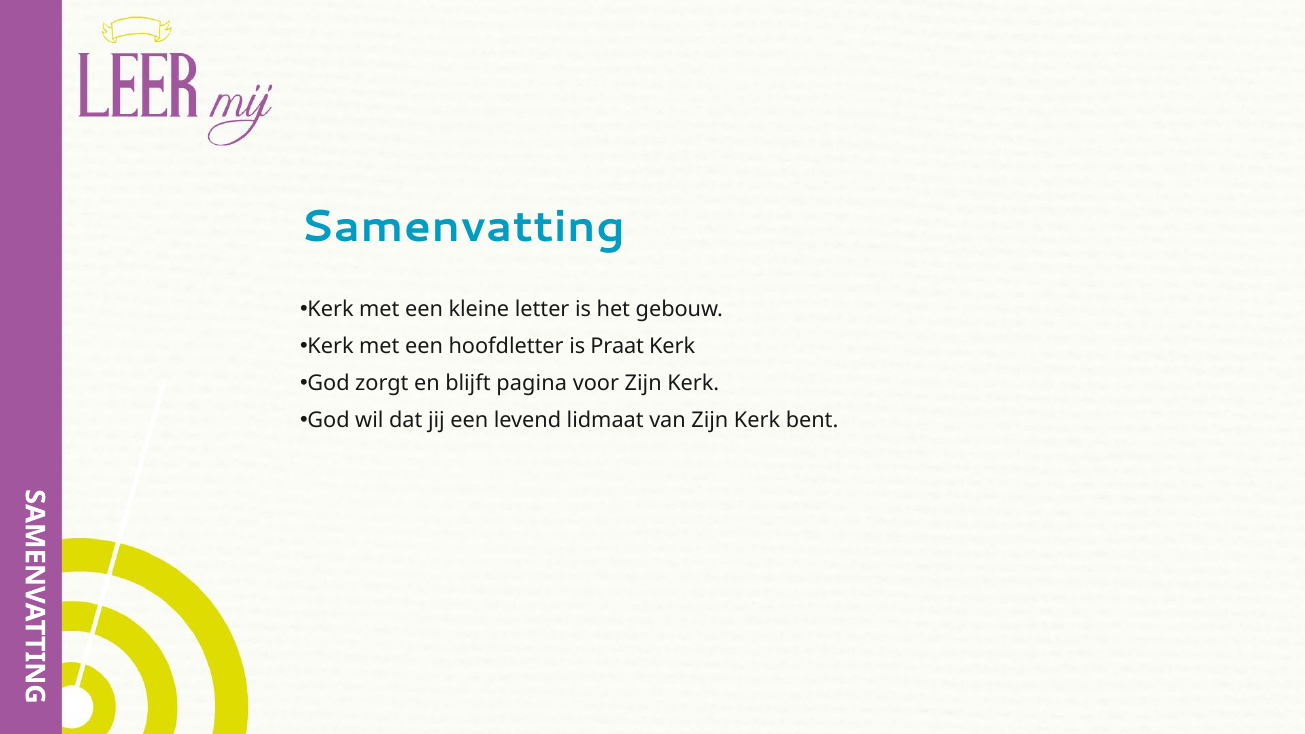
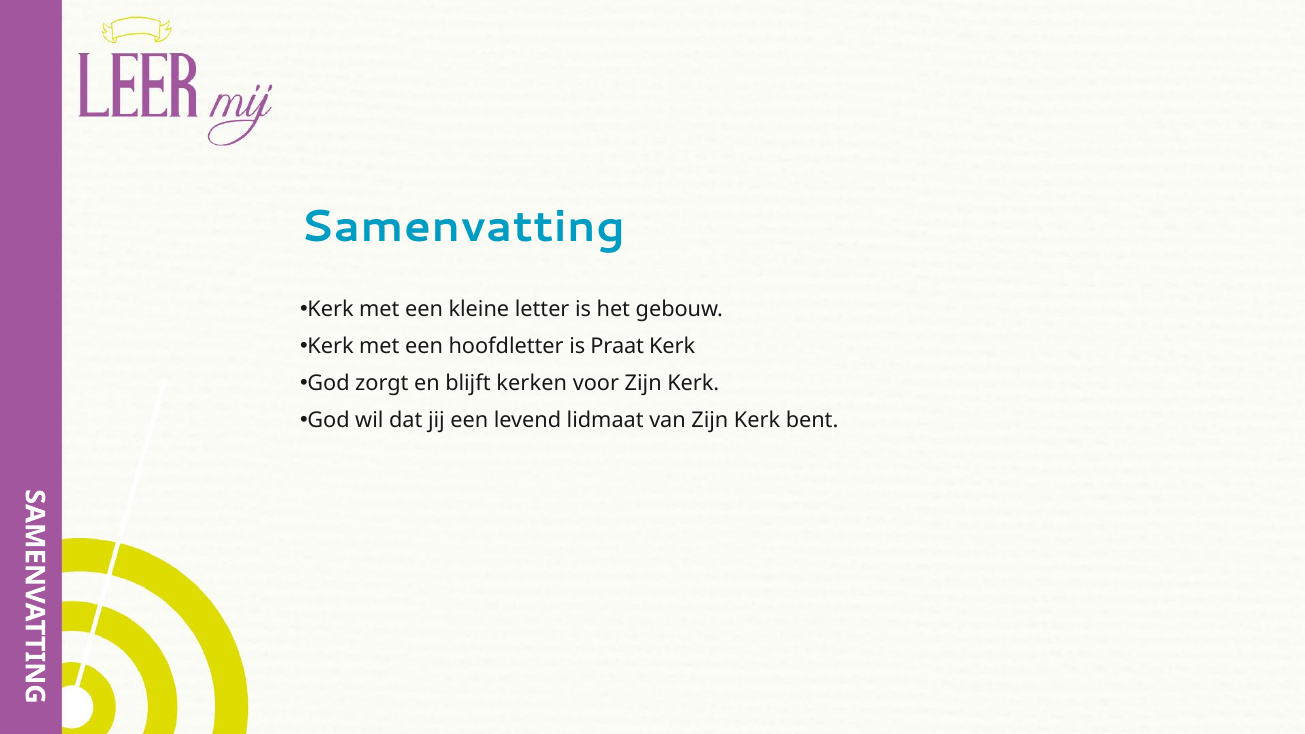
pagina: pagina -> kerken
